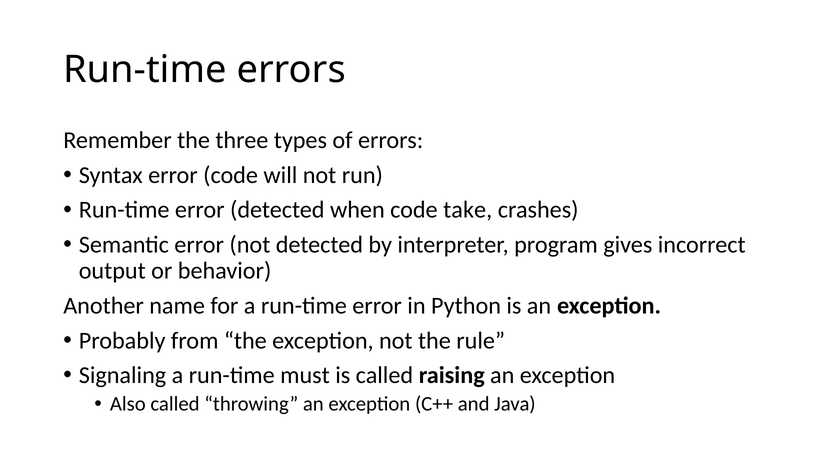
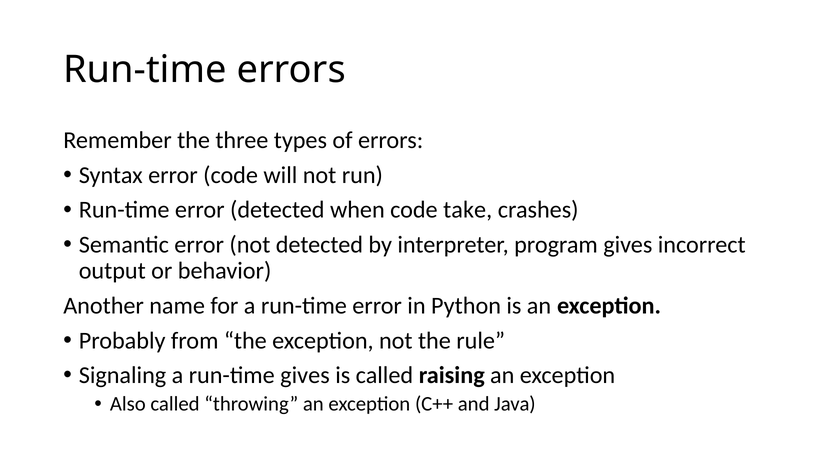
run-time must: must -> gives
